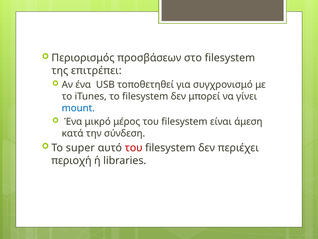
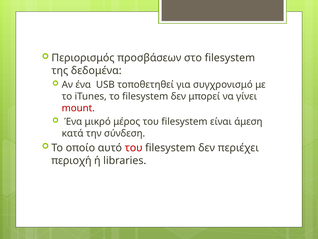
επιτρέπει: επιτρέπει -> δεδομένα
mount colour: blue -> red
super: super -> οποίο
